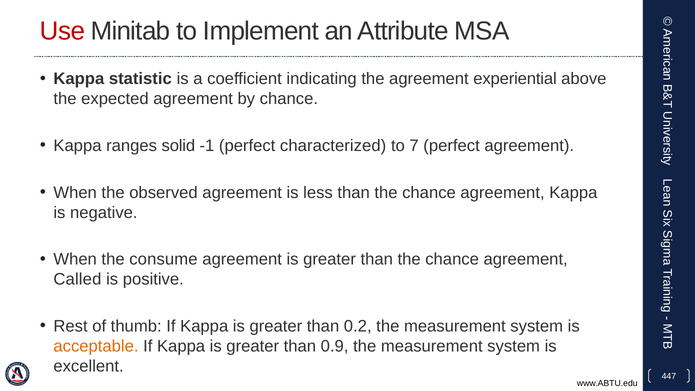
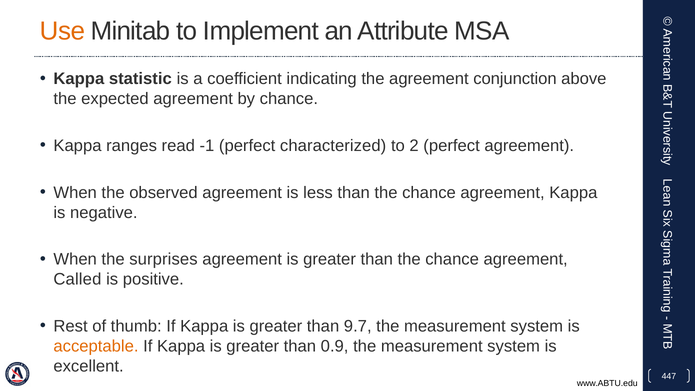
Use colour: red -> orange
experiential: experiential -> conjunction
solid: solid -> read
7: 7 -> 2
consume: consume -> surprises
0.2: 0.2 -> 9.7
